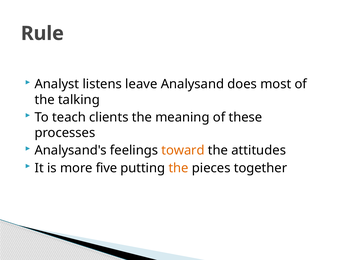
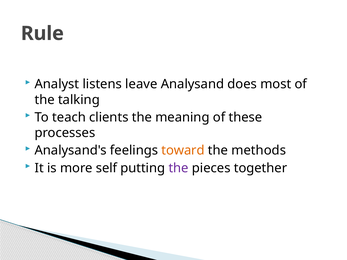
attitudes: attitudes -> methods
five: five -> self
the at (179, 168) colour: orange -> purple
